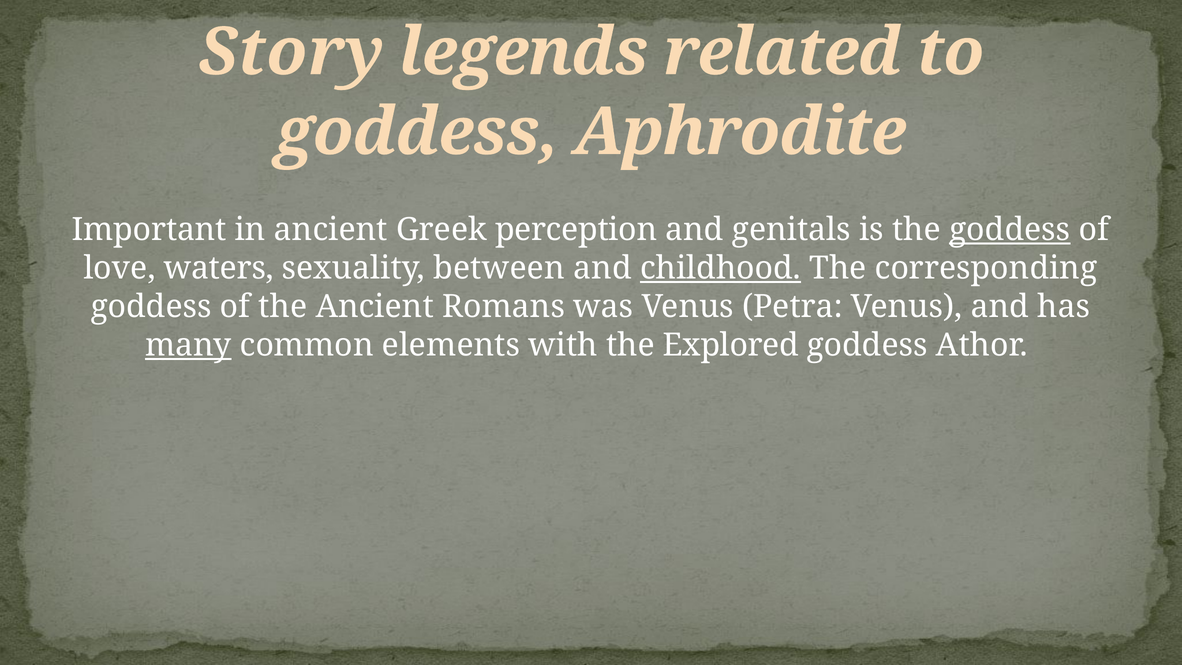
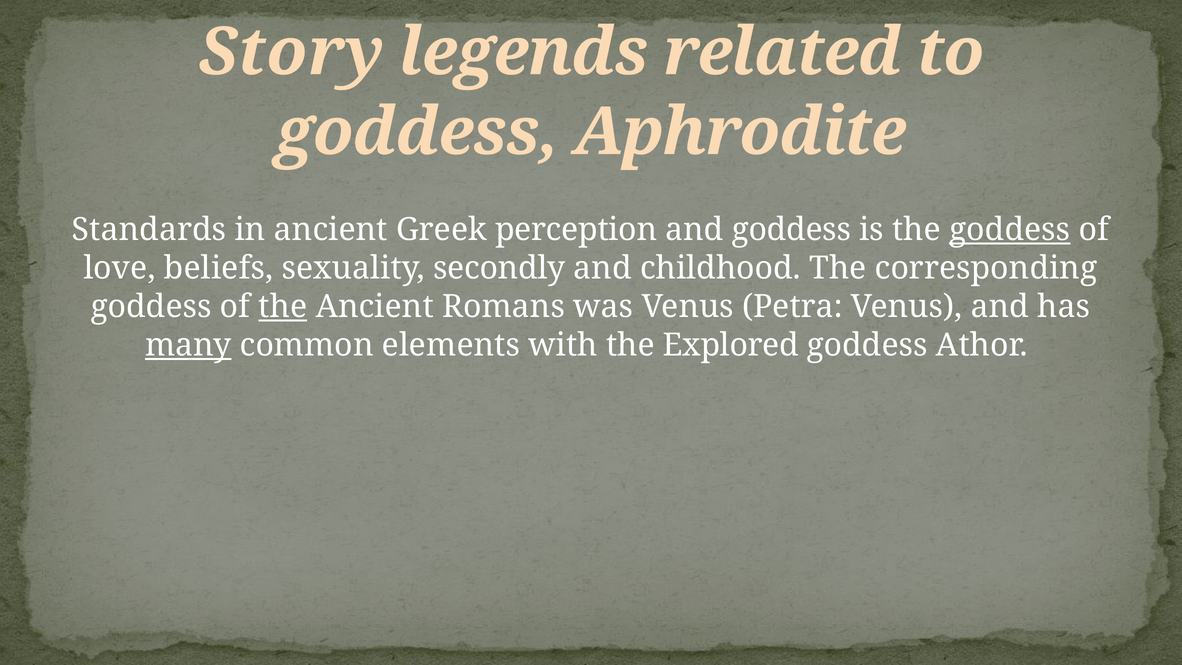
Important: Important -> Standards
and genitals: genitals -> goddess
waters: waters -> beliefs
between: between -> secondly
childhood underline: present -> none
the at (283, 307) underline: none -> present
